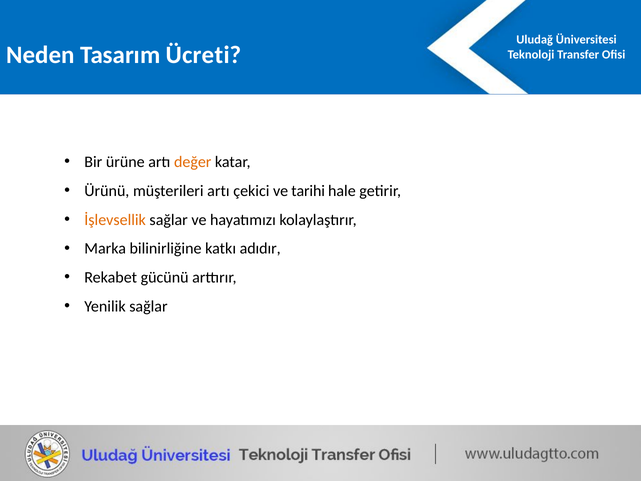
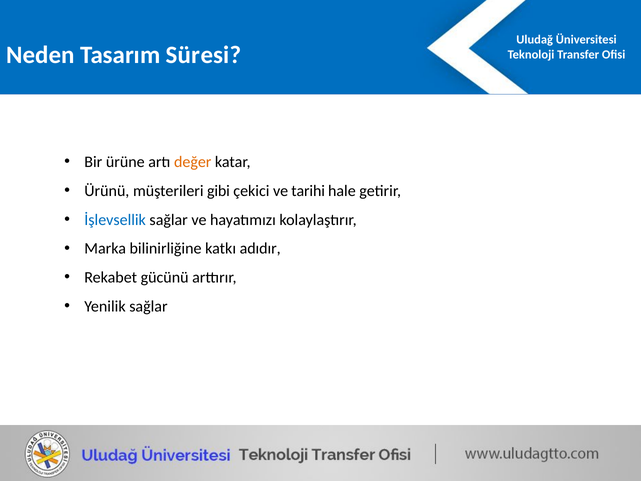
Ücreti: Ücreti -> Süresi
müşterileri artı: artı -> gibi
İşlevsellik colour: orange -> blue
